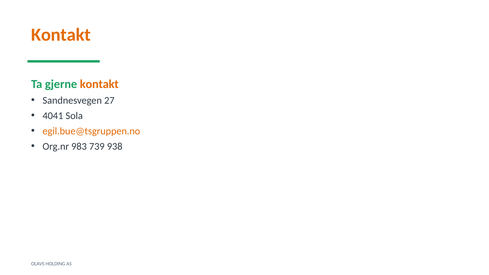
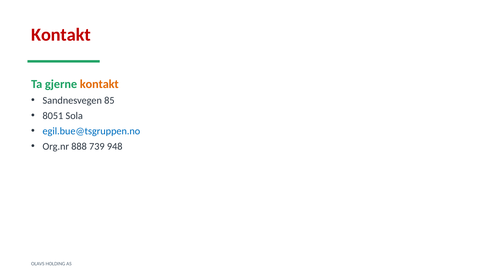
Kontakt at (61, 35) colour: orange -> red
27: 27 -> 85
4041: 4041 -> 8051
egil.bue@tsgruppen.no colour: orange -> blue
983: 983 -> 888
938: 938 -> 948
